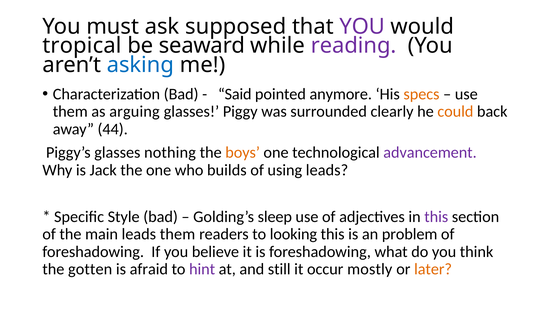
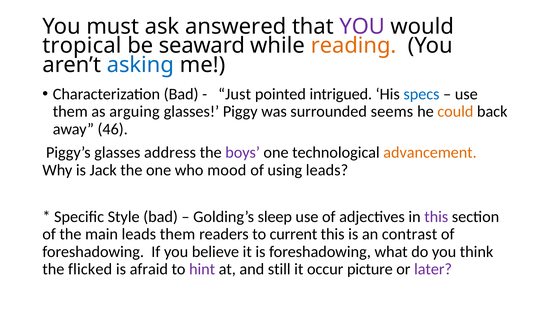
supposed: supposed -> answered
reading colour: purple -> orange
Said: Said -> Just
anymore: anymore -> intrigued
specs colour: orange -> blue
clearly: clearly -> seems
44: 44 -> 46
nothing: nothing -> address
boys colour: orange -> purple
advancement colour: purple -> orange
builds: builds -> mood
looking: looking -> current
problem: problem -> contrast
gotten: gotten -> flicked
mostly: mostly -> picture
later colour: orange -> purple
